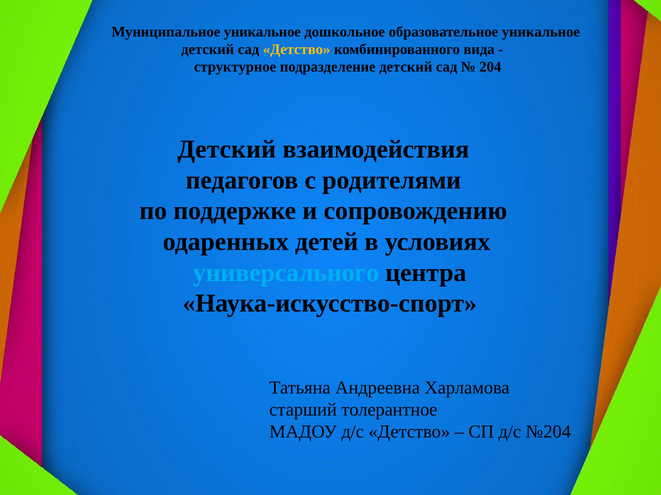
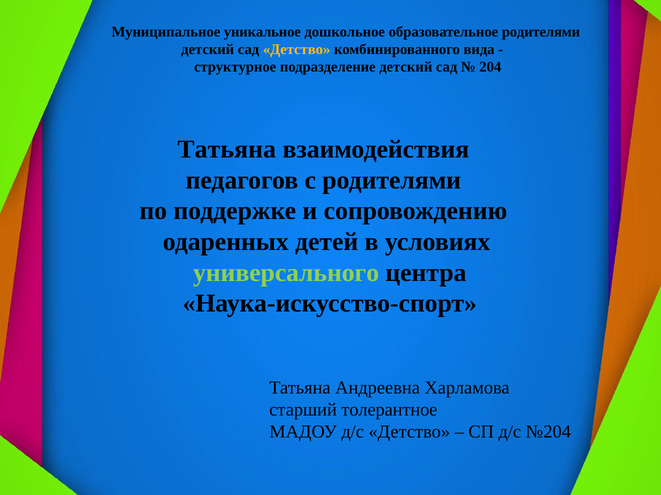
образовательное уникальное: уникальное -> родителями
Детский at (227, 150): Детский -> Татьяна
универсального colour: light blue -> light green
